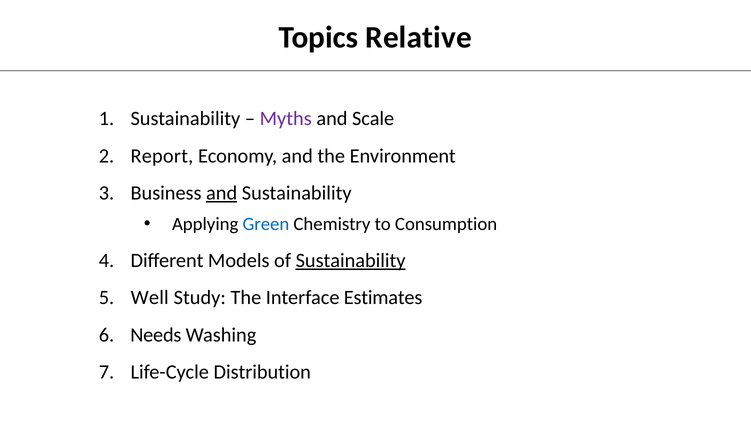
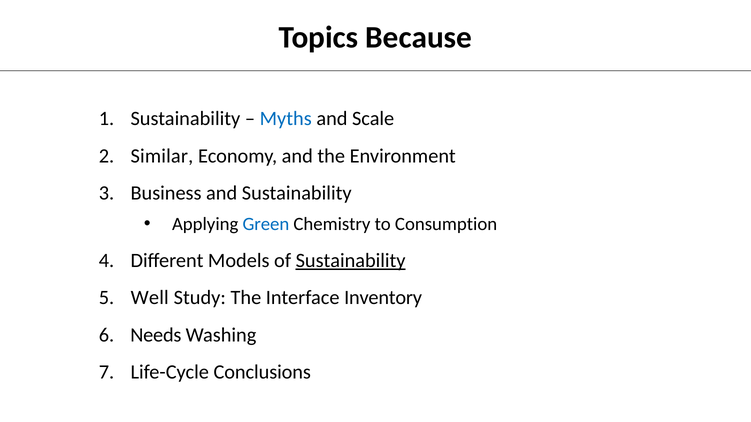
Relative: Relative -> Because
Myths colour: purple -> blue
Report: Report -> Similar
and at (222, 193) underline: present -> none
Estimates: Estimates -> Inventory
Distribution: Distribution -> Conclusions
